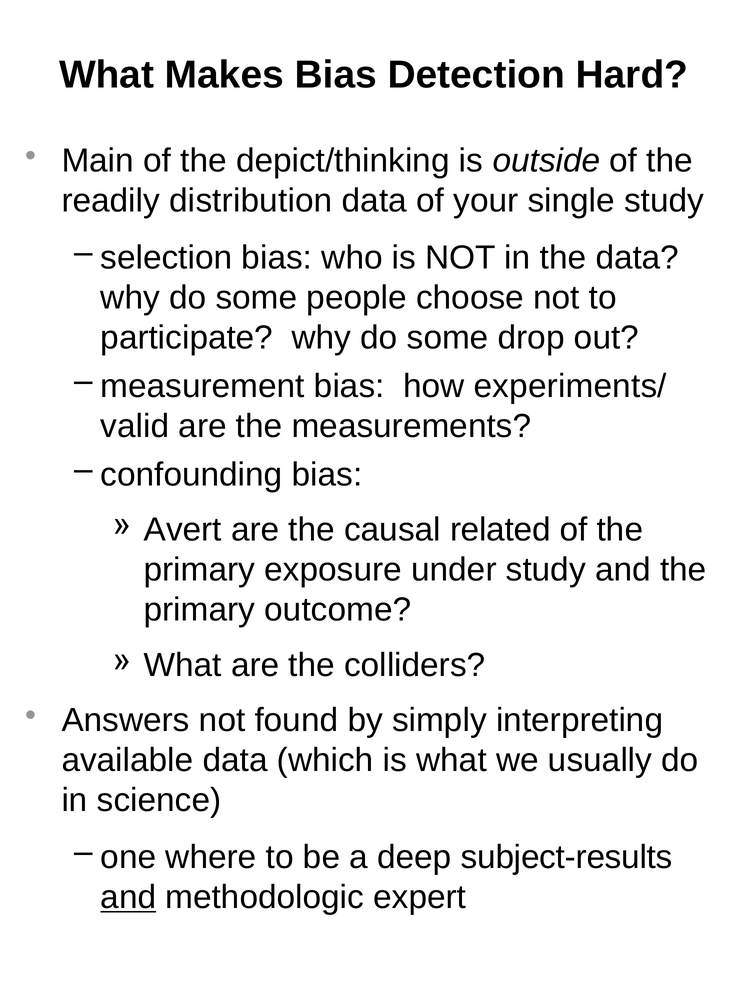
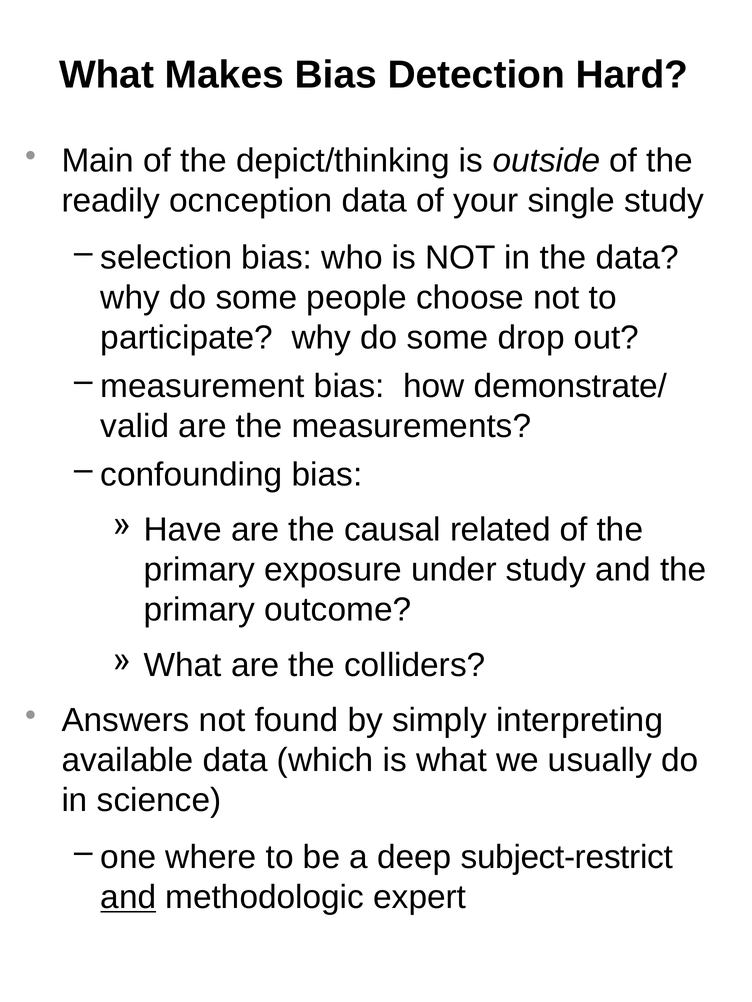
distribution: distribution -> ocnception
experiments/: experiments/ -> demonstrate/
Avert: Avert -> Have
subject-results: subject-results -> subject-restrict
